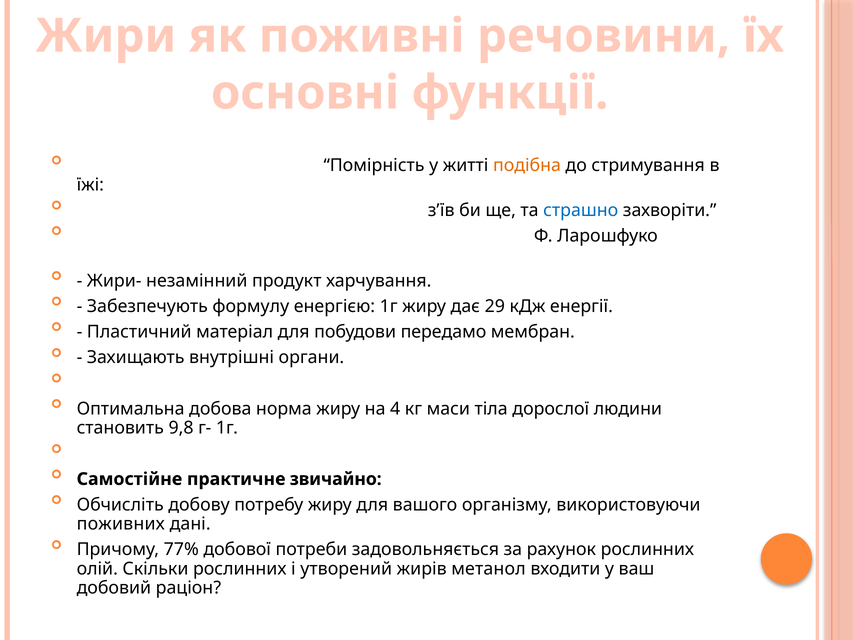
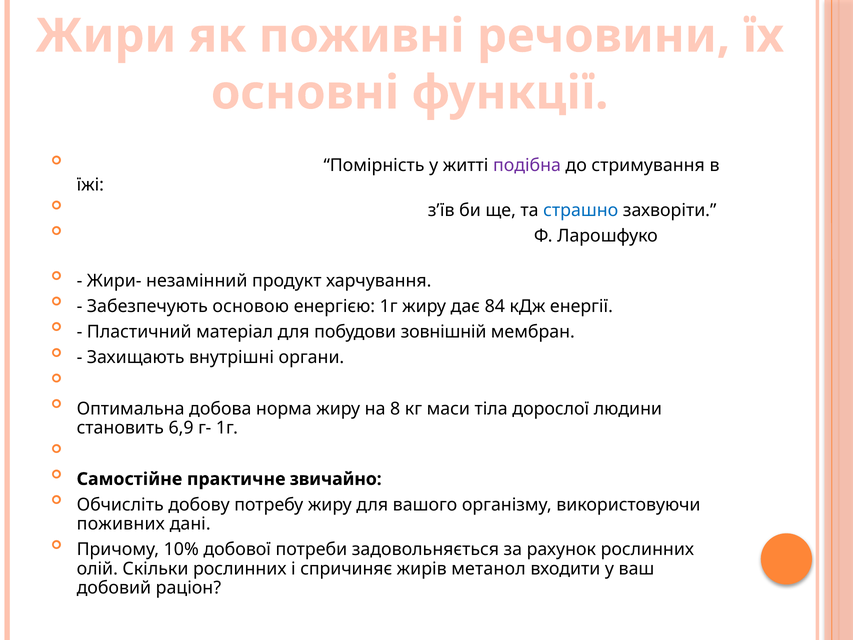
подібна colour: orange -> purple
формулу: формулу -> основою
29: 29 -> 84
передамо: передамо -> зовнішній
4: 4 -> 8
9,8: 9,8 -> 6,9
77%: 77% -> 10%
утворений: утворений -> спричиняє
